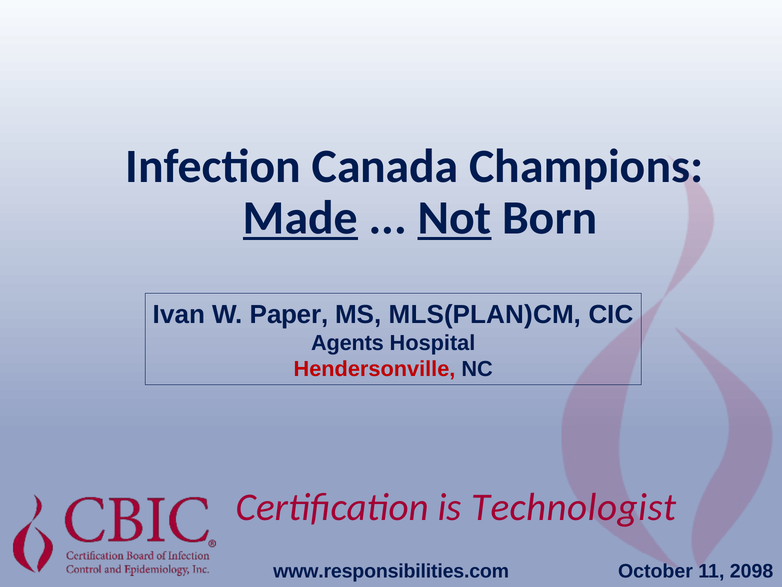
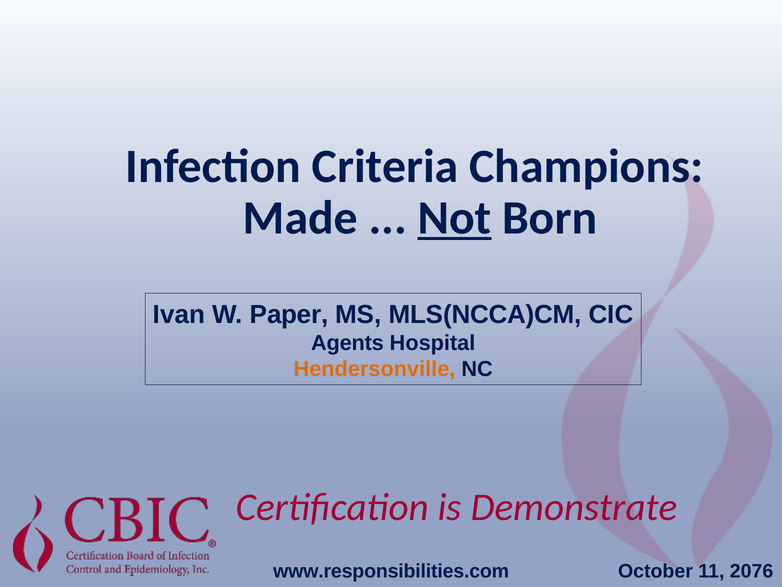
Canada: Canada -> Criteria
Made underline: present -> none
MLS(PLAN)CM: MLS(PLAN)CM -> MLS(NCCA)CM
Hendersonville colour: red -> orange
Technologist: Technologist -> Demonstrate
2098: 2098 -> 2076
